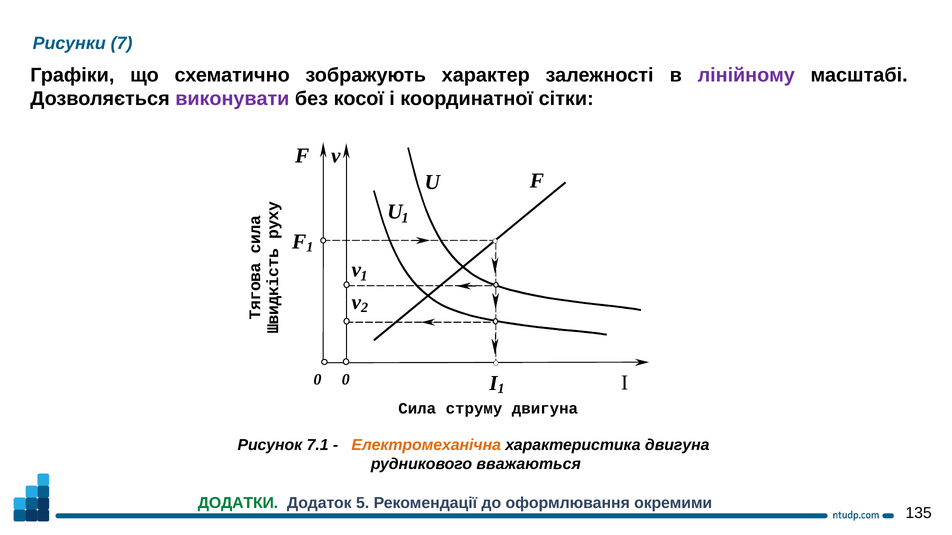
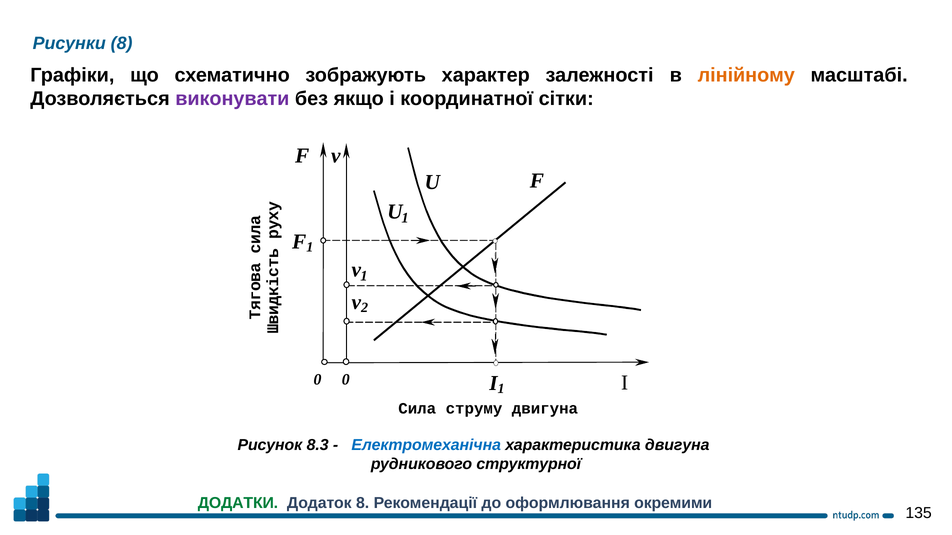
Рисунки 7: 7 -> 8
лінійному colour: purple -> orange
косої: косої -> якщо
7.1: 7.1 -> 8.3
Електромеханічна colour: orange -> blue
вважаються: вважаються -> структурної
Додаток 5: 5 -> 8
